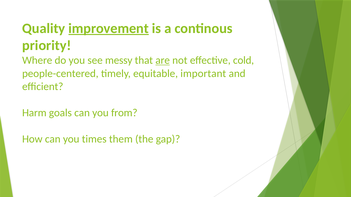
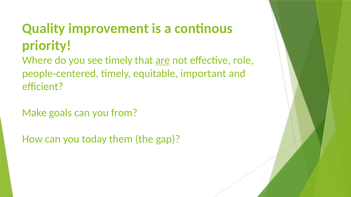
improvement underline: present -> none
see messy: messy -> timely
cold: cold -> role
Harm: Harm -> Make
times: times -> today
